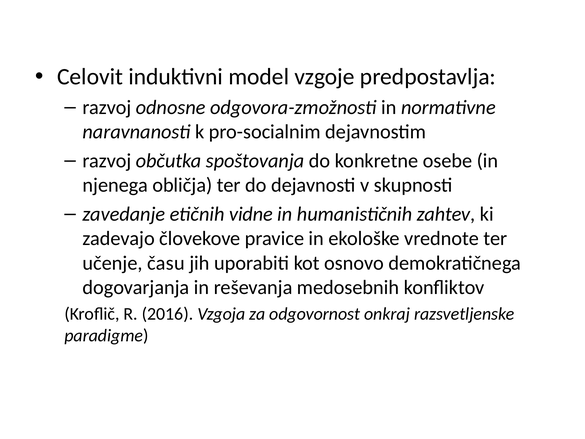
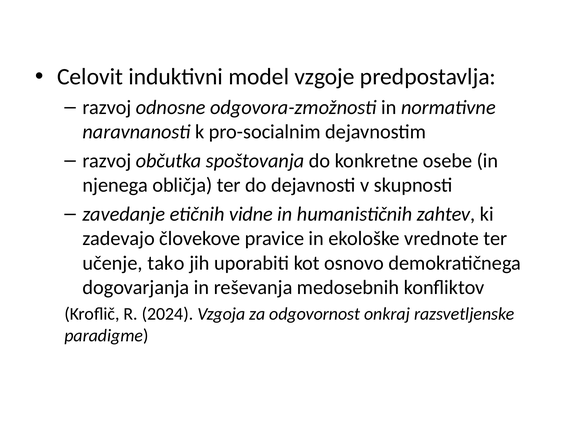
času: času -> tako
2016: 2016 -> 2024
